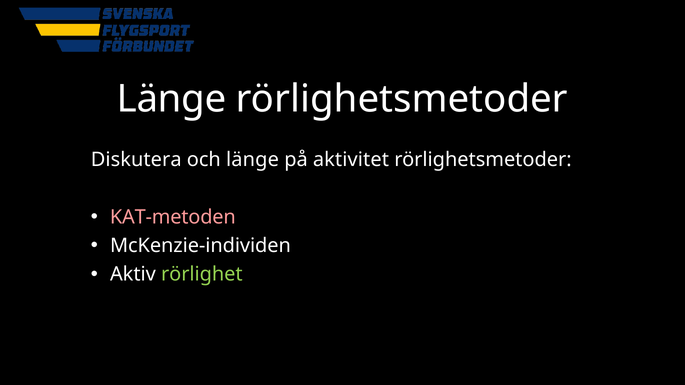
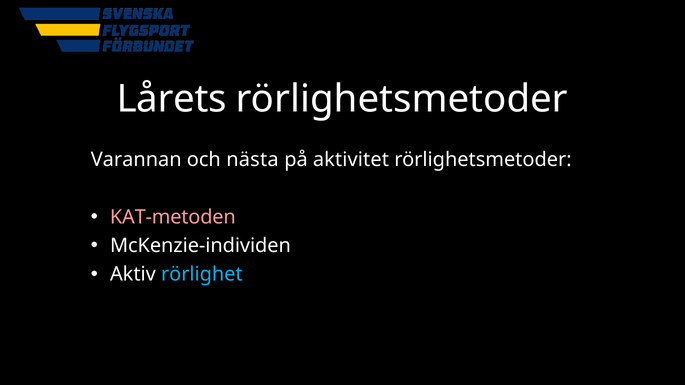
Länge at (172, 99): Länge -> Lårets
Diskutera: Diskutera -> Varannan
och länge: länge -> nästa
rörlighet colour: light green -> light blue
